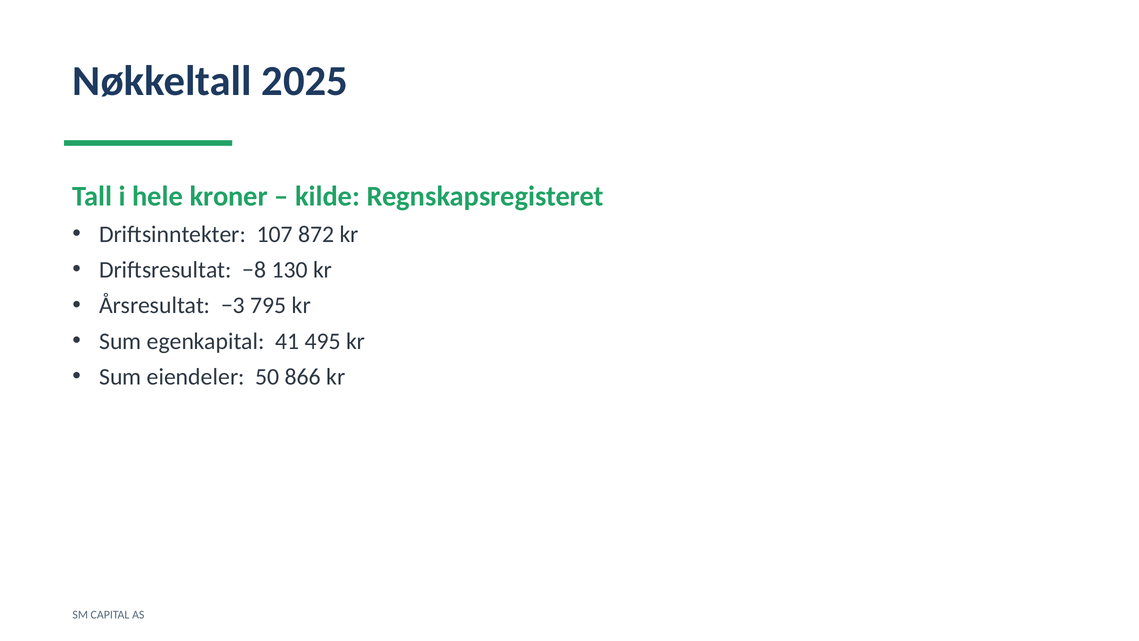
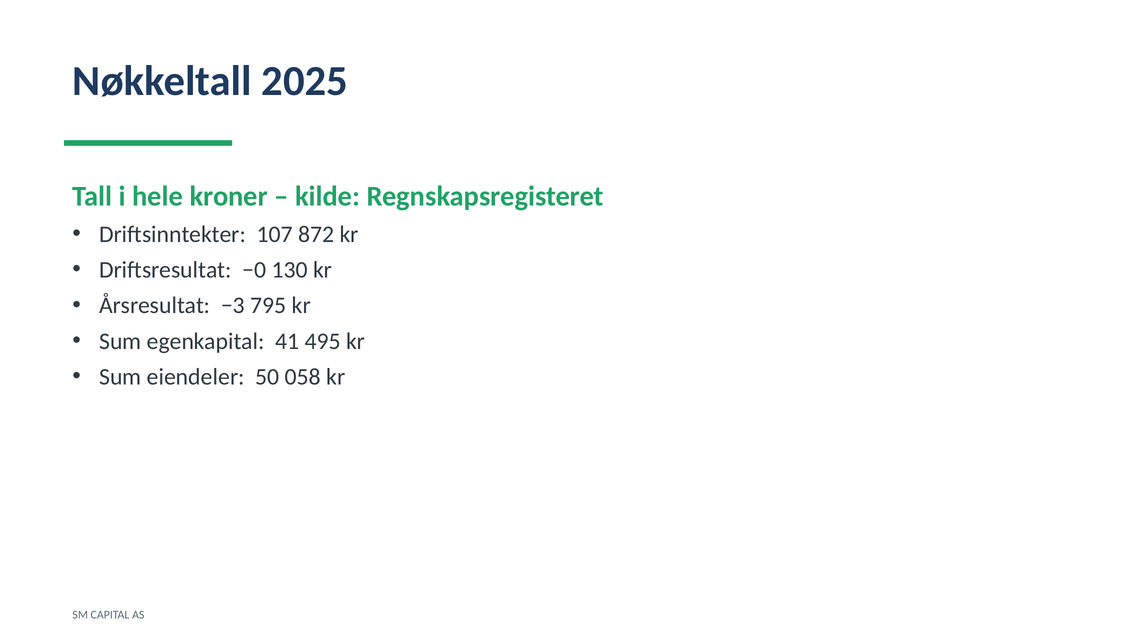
−8: −8 -> −0
866: 866 -> 058
